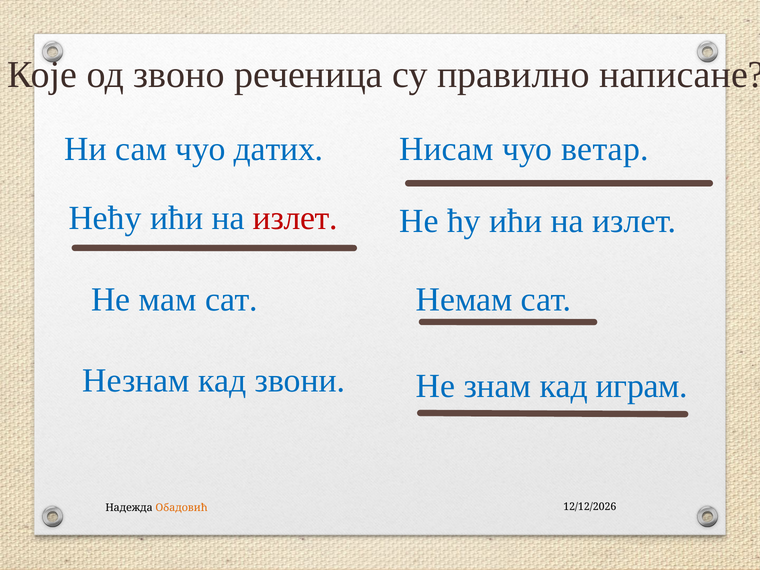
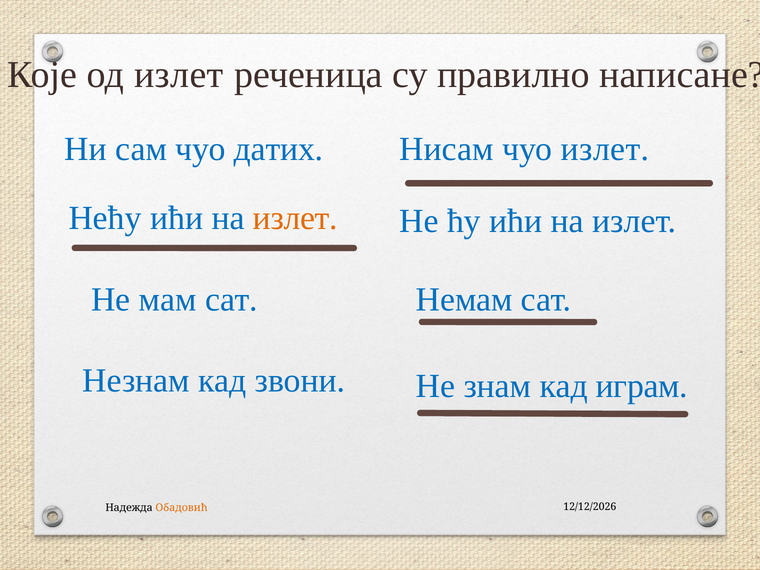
од звоно: звоно -> излет
чуо ветар: ветар -> излет
излет at (295, 218) colour: red -> orange
